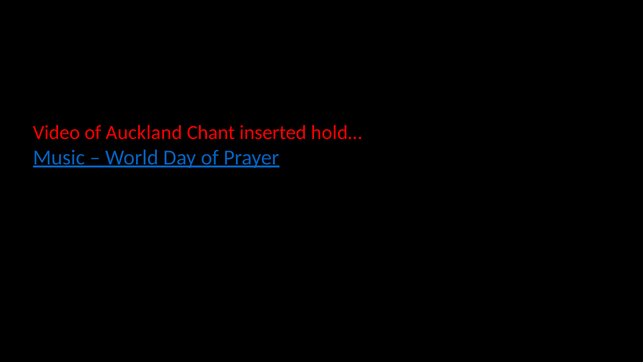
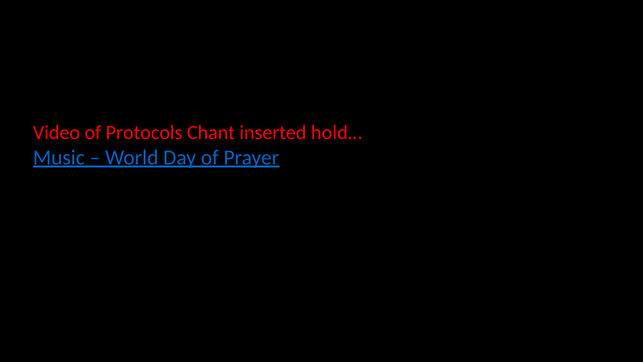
Auckland: Auckland -> Protocols
